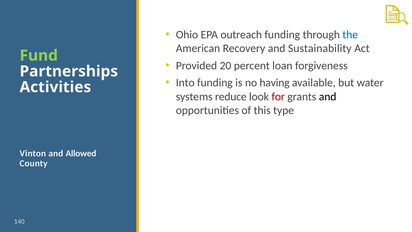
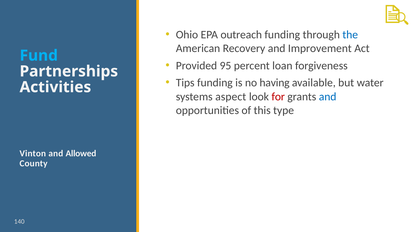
Sustainability: Sustainability -> Improvement
Fund colour: light green -> light blue
20: 20 -> 95
Into: Into -> Tips
reduce: reduce -> aspect
and at (328, 96) colour: black -> blue
